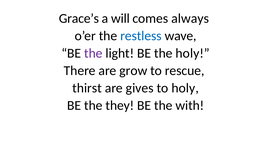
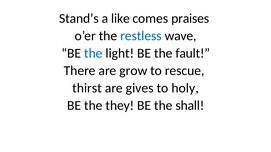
Grace’s: Grace’s -> Stand’s
will: will -> like
always: always -> praises
the at (93, 53) colour: purple -> blue
the holy: holy -> fault
with: with -> shall
